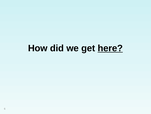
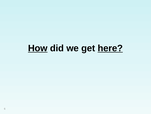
How underline: none -> present
